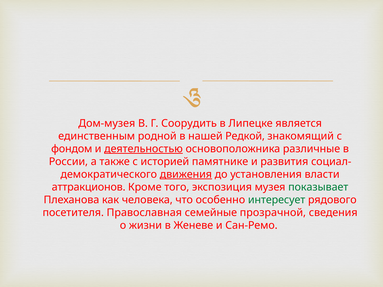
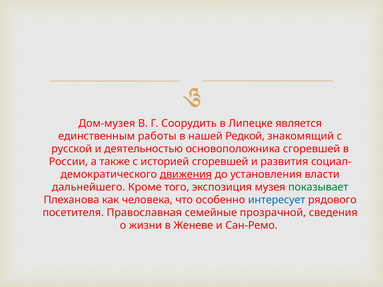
родной: родной -> работы
фондом: фондом -> русской
деятельностью underline: present -> none
основоположника различные: различные -> сгоревшей
историей памятнике: памятнике -> сгоревшей
аттракционов: аттракционов -> дальнейшего
интересует colour: green -> blue
